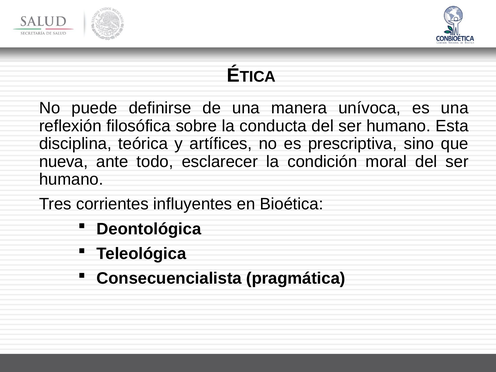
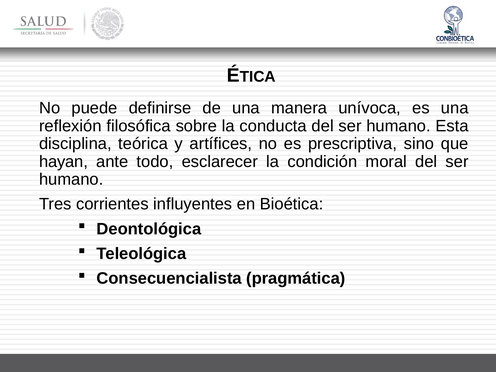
nueva: nueva -> hayan
